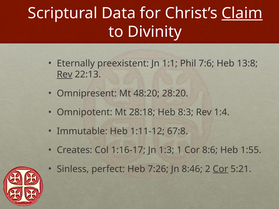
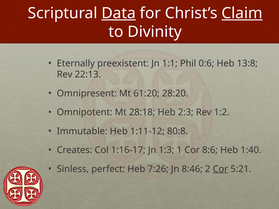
Data underline: none -> present
7:6: 7:6 -> 0:6
Rev at (65, 75) underline: present -> none
48:20: 48:20 -> 61:20
8:3: 8:3 -> 2:3
1:4: 1:4 -> 1:2
67:8: 67:8 -> 80:8
1:55: 1:55 -> 1:40
